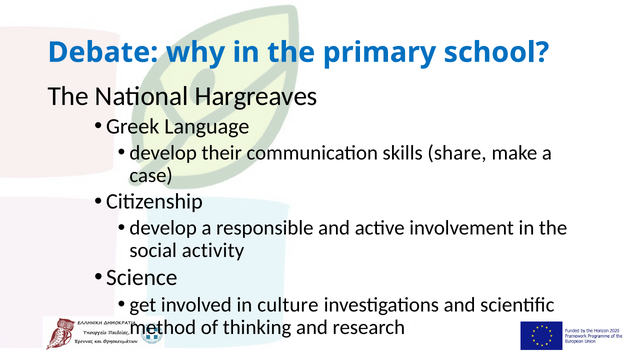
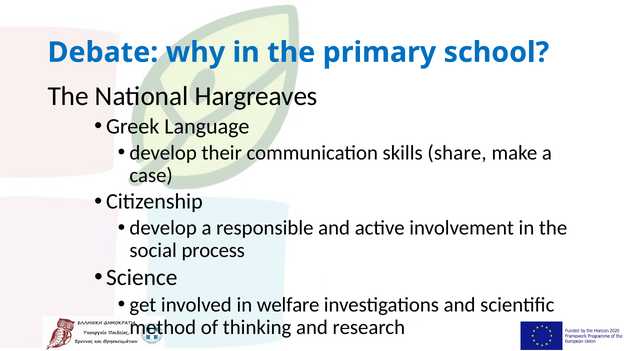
activity: activity -> process
culture: culture -> welfare
